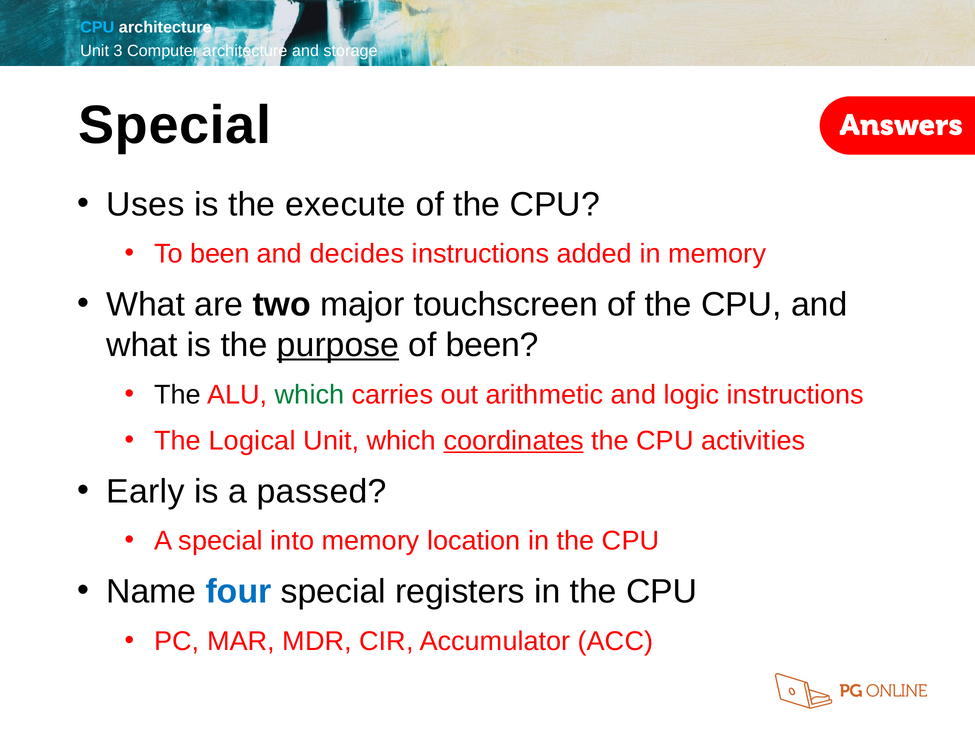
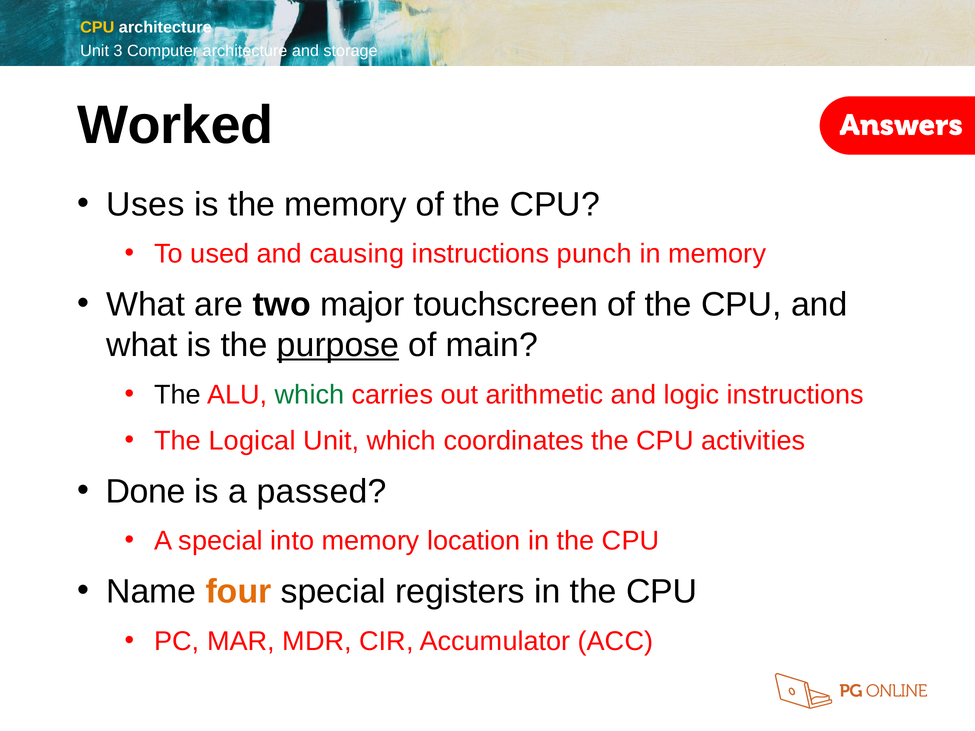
CPU at (97, 28) colour: light blue -> yellow
Special at (175, 126): Special -> Worked
the execute: execute -> memory
To been: been -> used
decides: decides -> causing
added: added -> punch
of been: been -> main
coordinates underline: present -> none
Early: Early -> Done
four colour: blue -> orange
